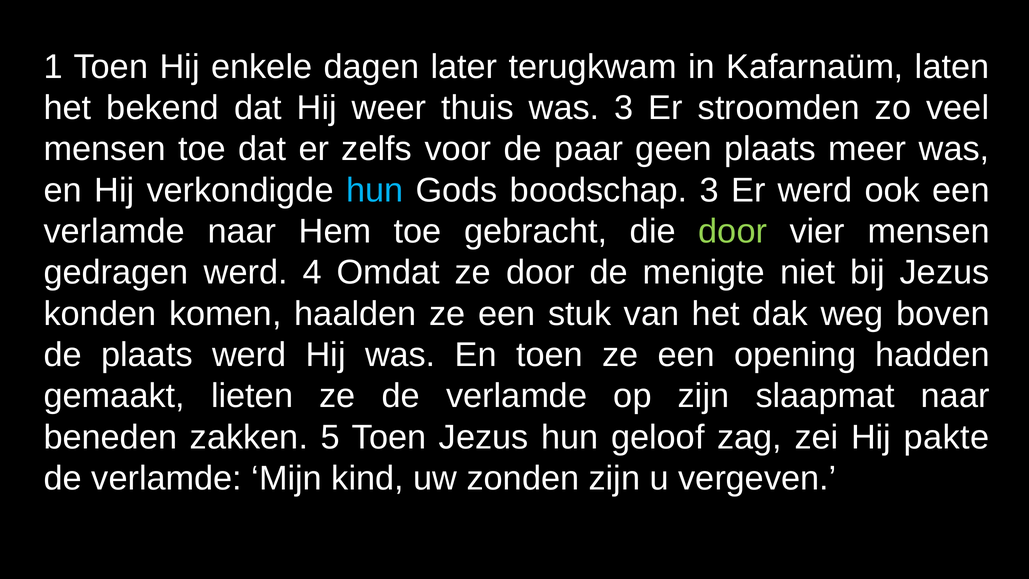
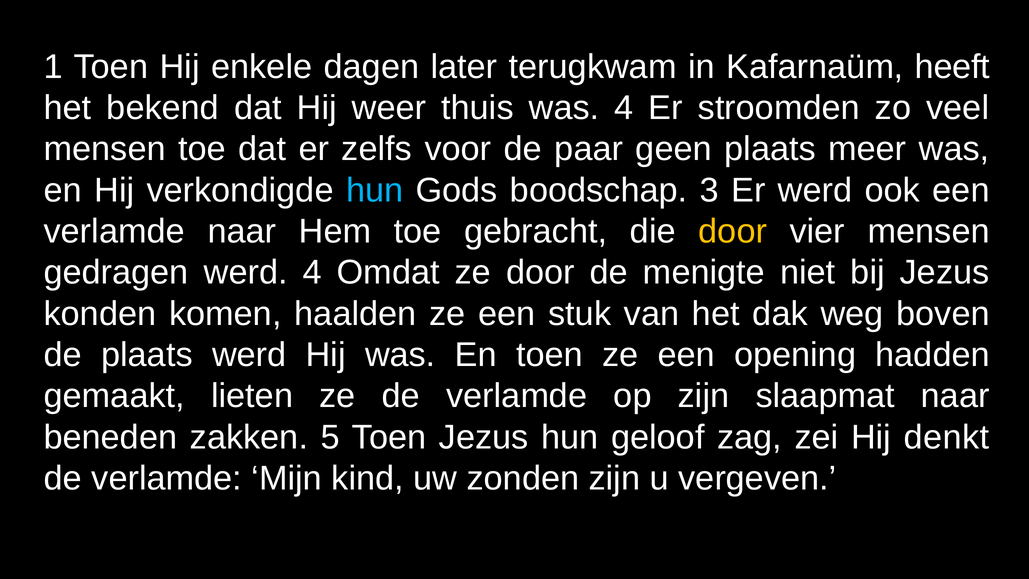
laten: laten -> heeft
was 3: 3 -> 4
door at (733, 231) colour: light green -> yellow
pakte: pakte -> denkt
